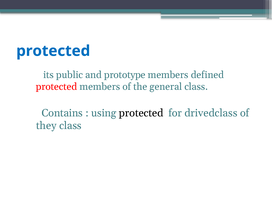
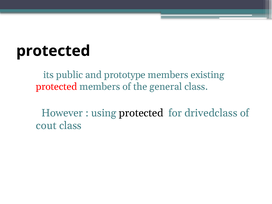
protected at (53, 51) colour: blue -> black
defined: defined -> existing
Contains: Contains -> However
they: they -> cout
